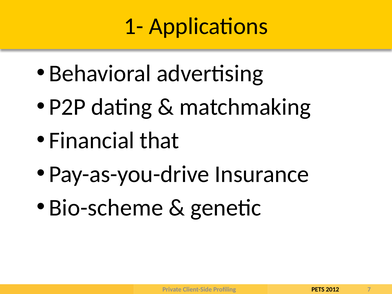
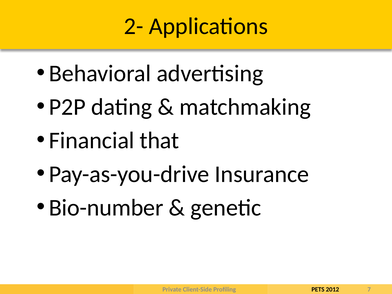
1-: 1- -> 2-
Bio-scheme: Bio-scheme -> Bio-number
